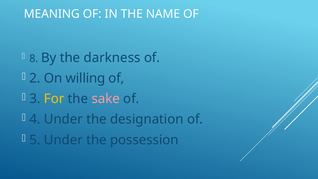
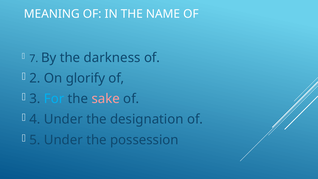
8: 8 -> 7
willing: willing -> glorify
For colour: yellow -> light blue
